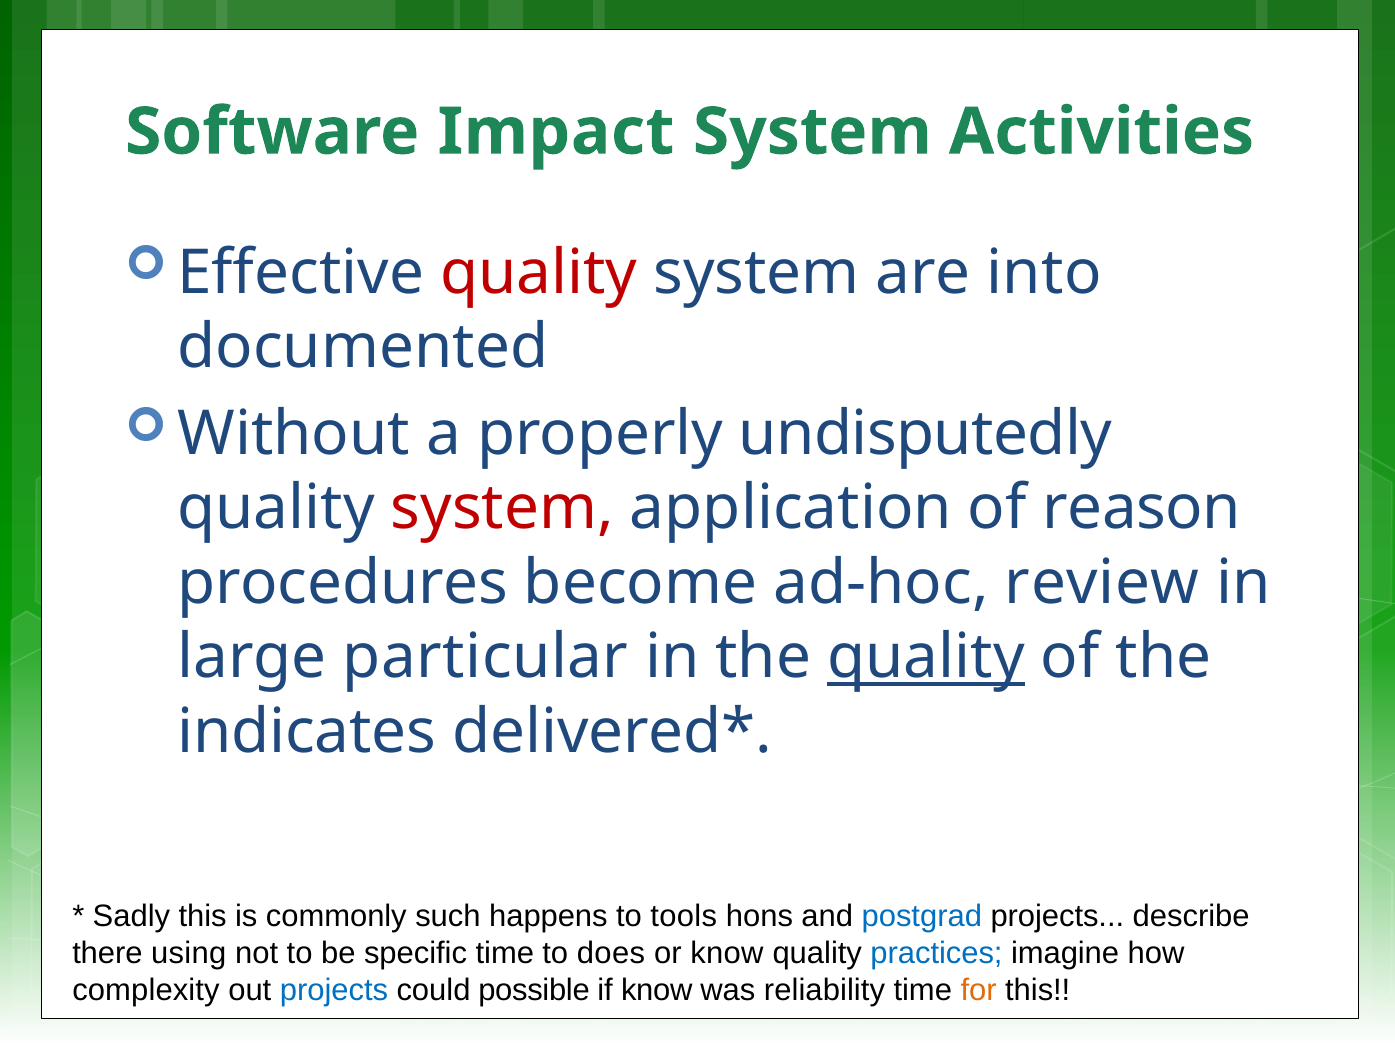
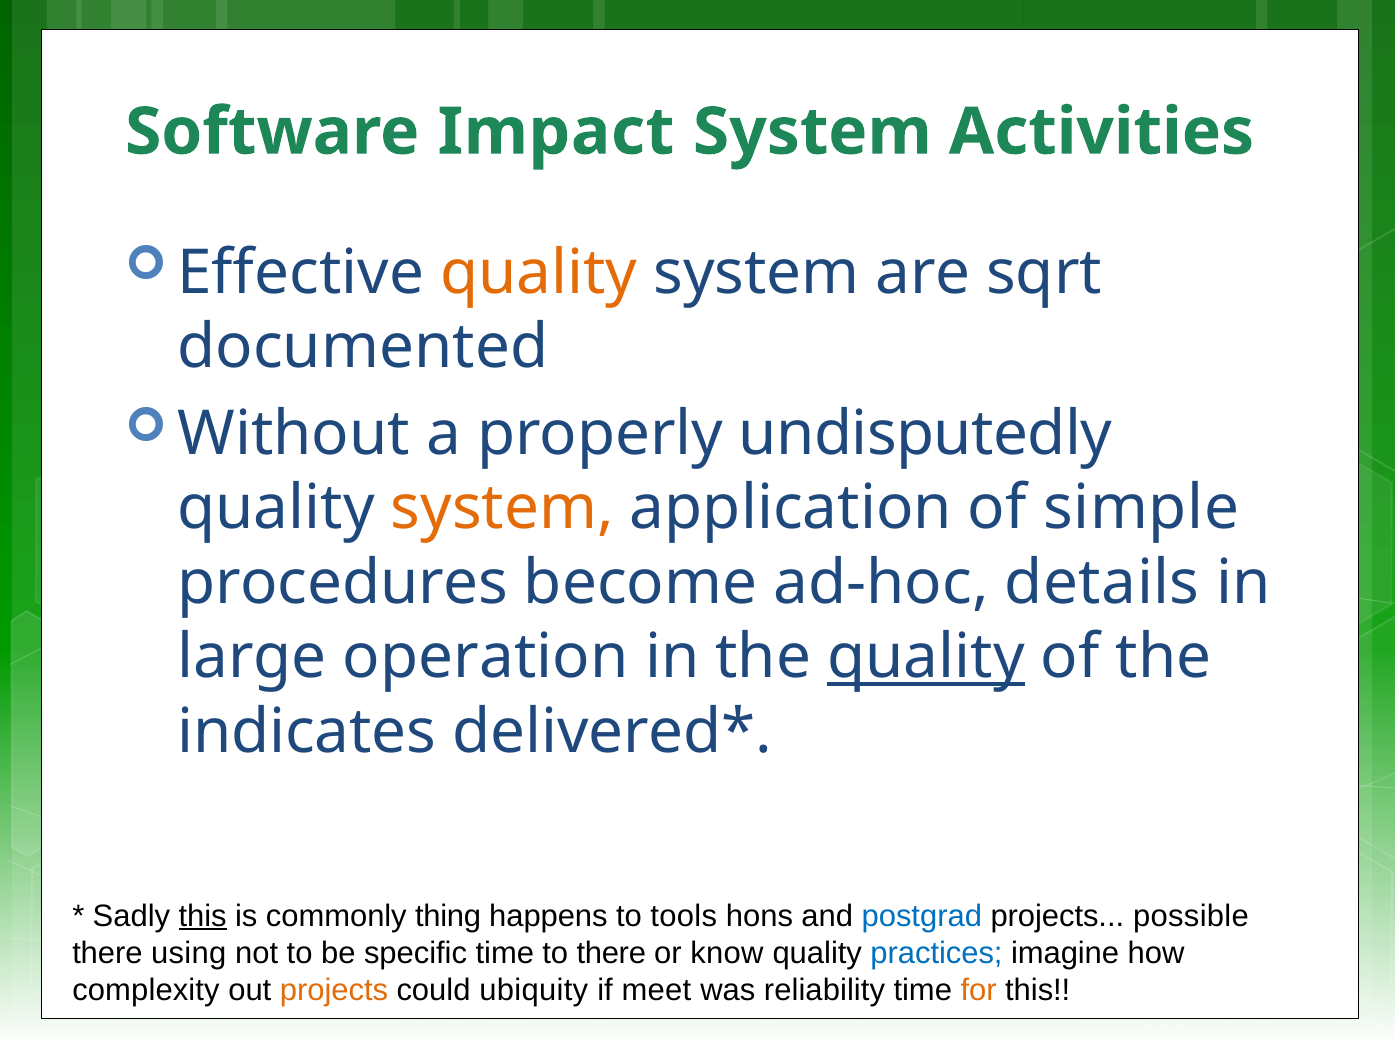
quality at (539, 273) colour: red -> orange
into: into -> sqrt
system at (502, 509) colour: red -> orange
reason: reason -> simple
review: review -> details
particular: particular -> operation
this at (203, 916) underline: none -> present
such: such -> thing
describe: describe -> possible
to does: does -> there
projects at (334, 991) colour: blue -> orange
possible: possible -> ubiquity
if know: know -> meet
